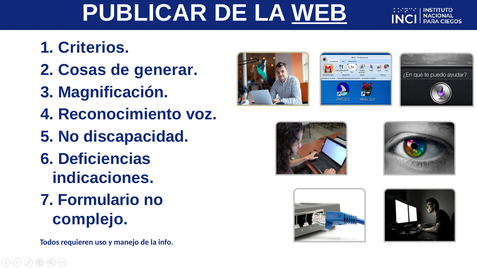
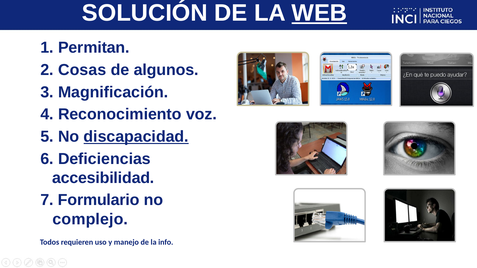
PUBLICAR: PUBLICAR -> SOLUCIÓN
Criterios: Criterios -> Permitan
generar: generar -> algunos
discapacidad underline: none -> present
indicaciones: indicaciones -> accesibilidad
